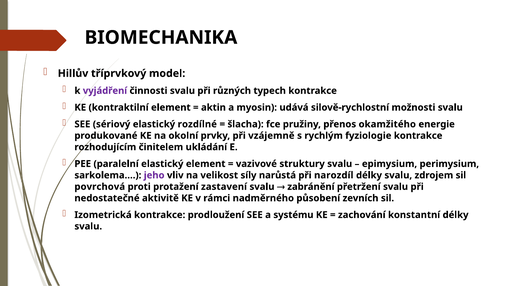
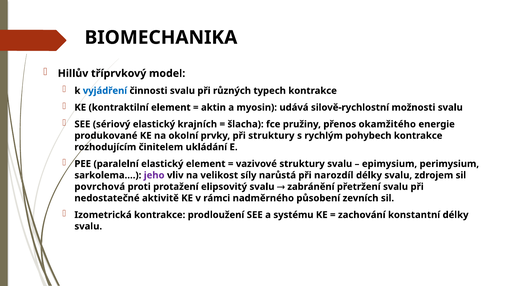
vyjádření colour: purple -> blue
rozdílné: rozdílné -> krajních
při vzájemně: vzájemně -> struktury
fyziologie: fyziologie -> pohybech
zastavení: zastavení -> elipsovitý
